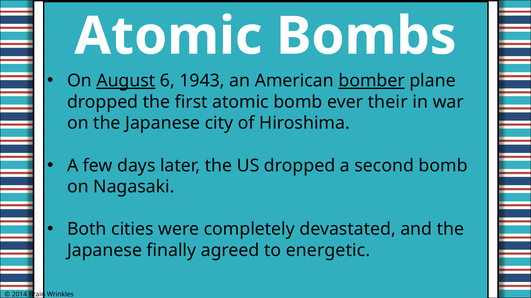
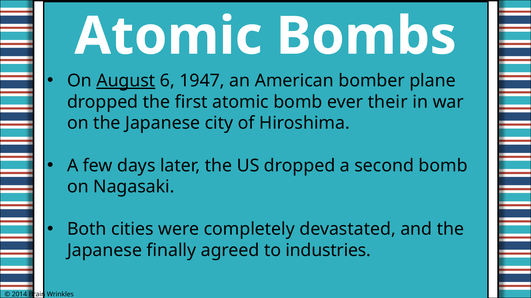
1943: 1943 -> 1947
bomber underline: present -> none
energetic: energetic -> industries
